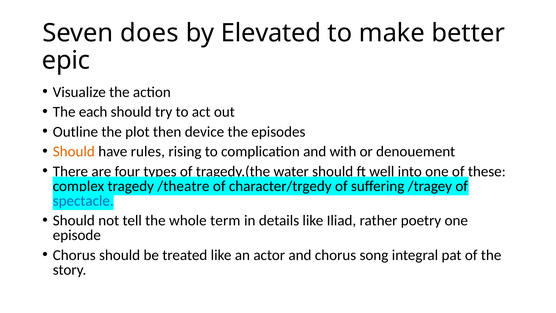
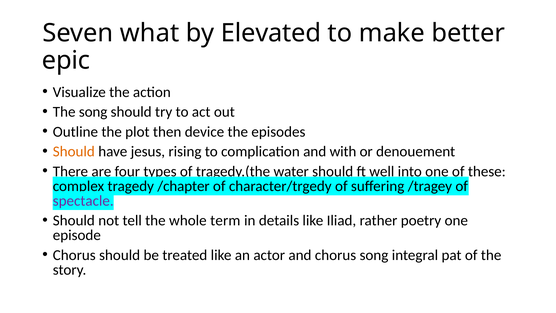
does: does -> what
The each: each -> song
rules: rules -> jesus
/theatre: /theatre -> /chapter
spectacle colour: blue -> purple
